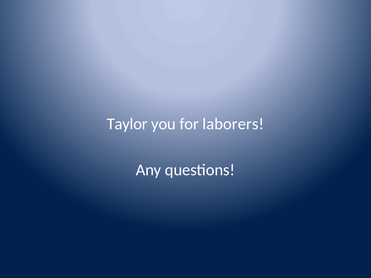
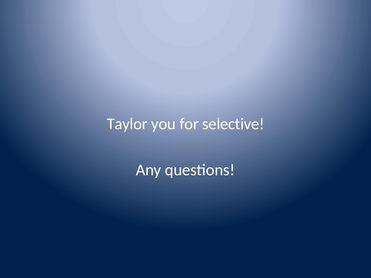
laborers: laborers -> selective
